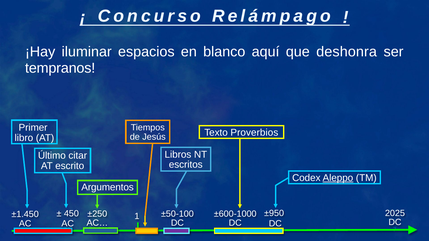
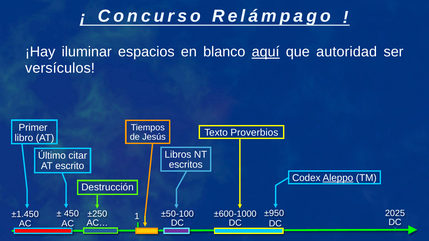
aquí underline: none -> present
deshonra: deshonra -> autoridad
tempranos: tempranos -> versículos
Argumentos: Argumentos -> Destrucción
